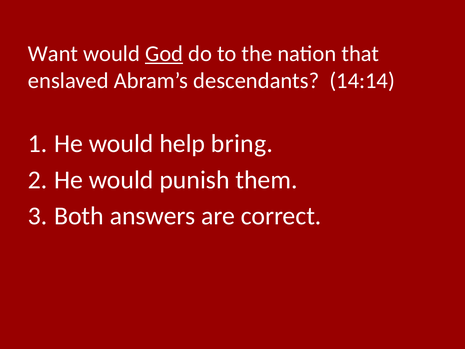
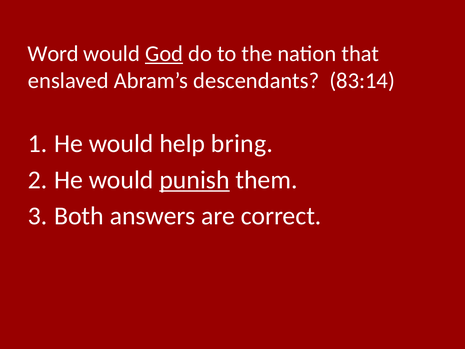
Want: Want -> Word
14:14: 14:14 -> 83:14
punish underline: none -> present
